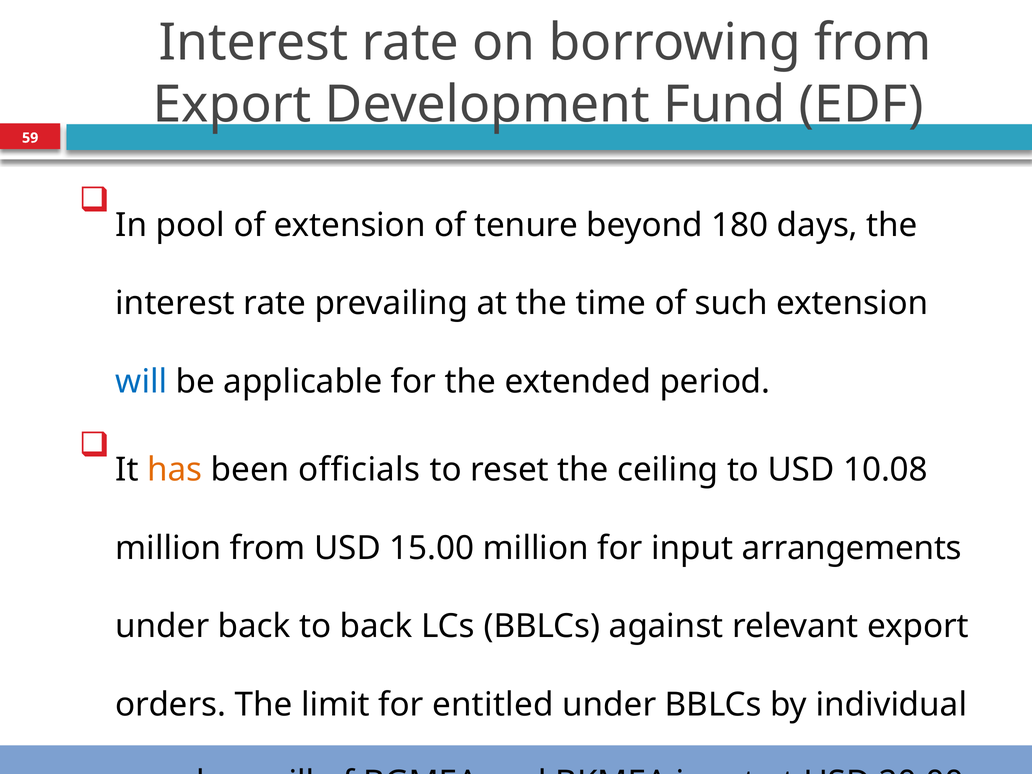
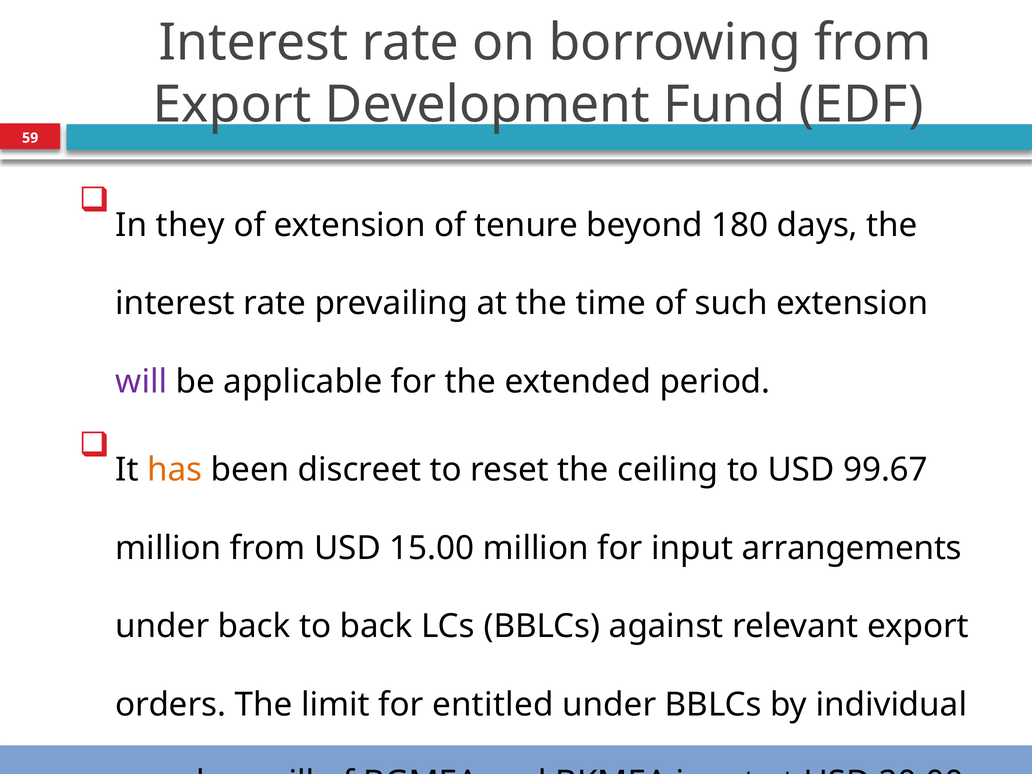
pool: pool -> they
will colour: blue -> purple
officials: officials -> discreet
10.08: 10.08 -> 99.67
